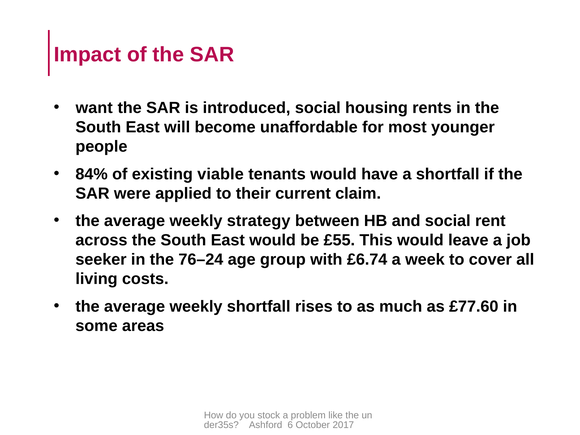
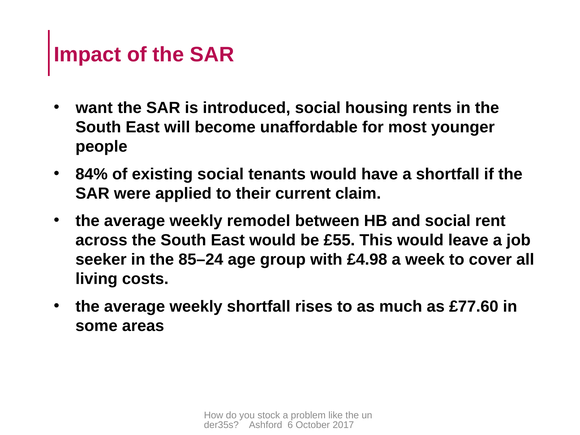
existing viable: viable -> social
strategy: strategy -> remodel
76–24: 76–24 -> 85–24
£6.74: £6.74 -> £4.98
